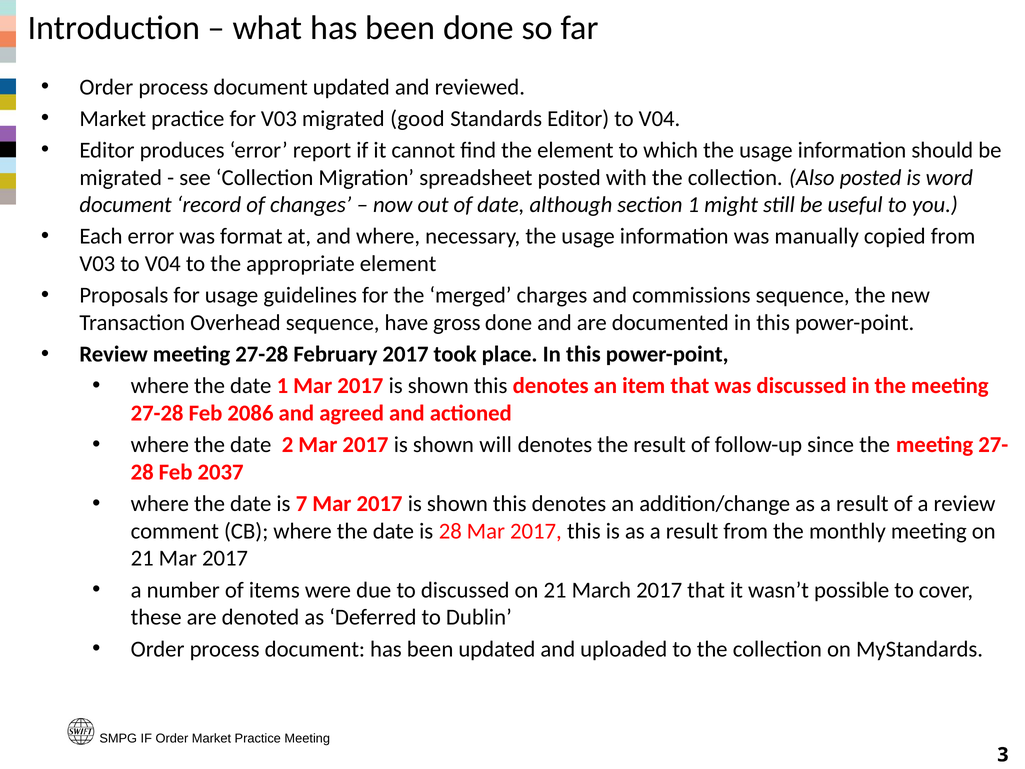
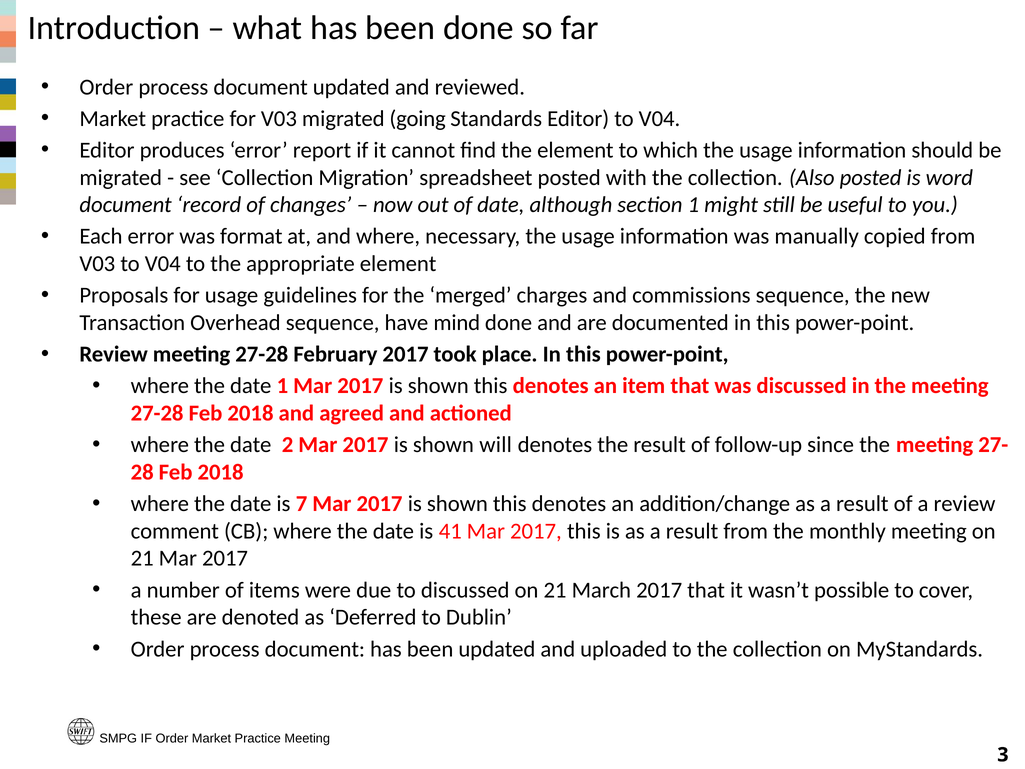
good: good -> going
gross: gross -> mind
27-28 Feb 2086: 2086 -> 2018
2037 at (221, 472): 2037 -> 2018
is 28: 28 -> 41
